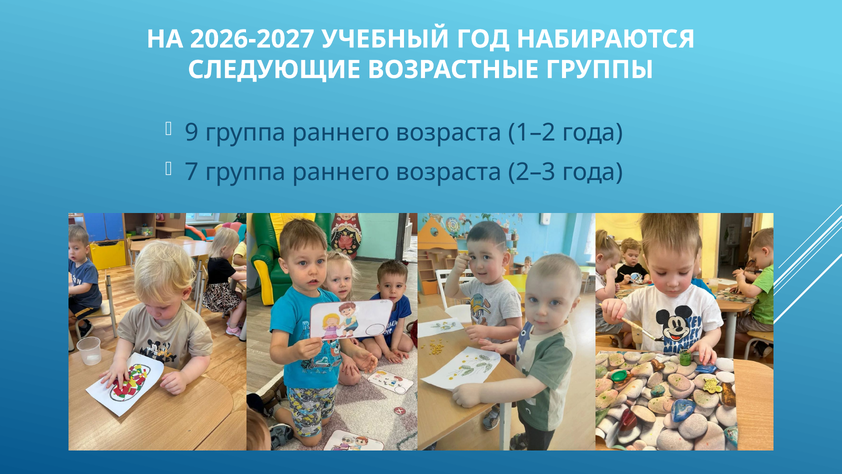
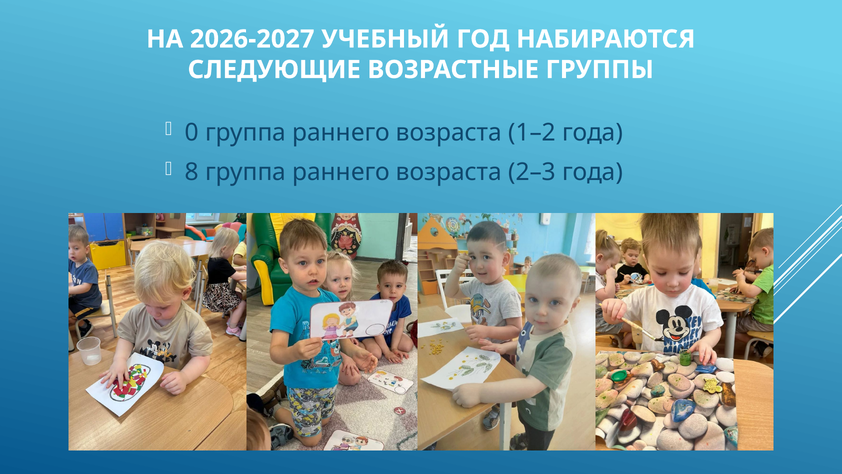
9: 9 -> 0
7: 7 -> 8
